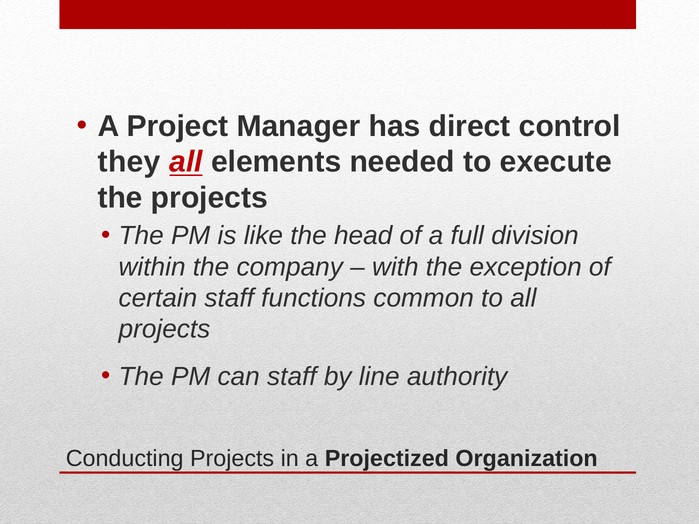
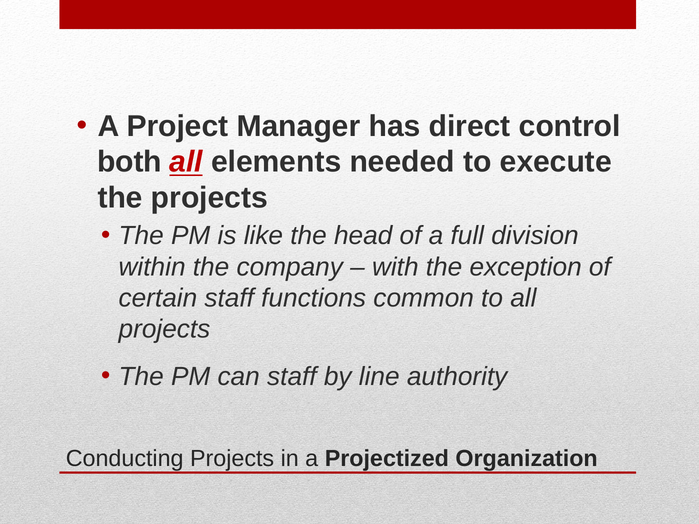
they: they -> both
